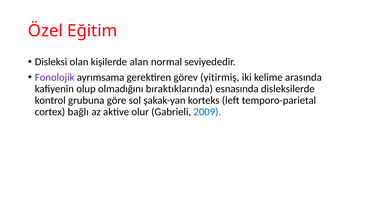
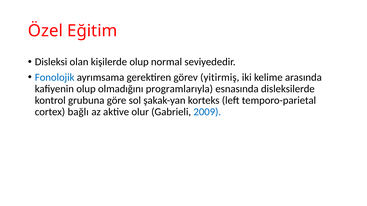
kişilerde alan: alan -> olup
Fonolojik colour: purple -> blue
bıraktıklarında: bıraktıklarında -> programlarıyla
